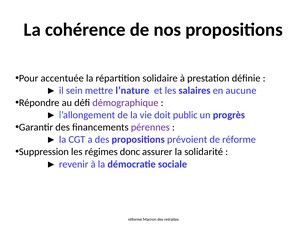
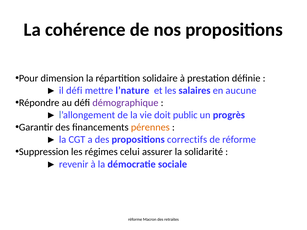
accentuée: accentuée -> dimension
il sein: sein -> défi
pérennes colour: purple -> orange
prévoient: prévoient -> correctifs
donc: donc -> celui
